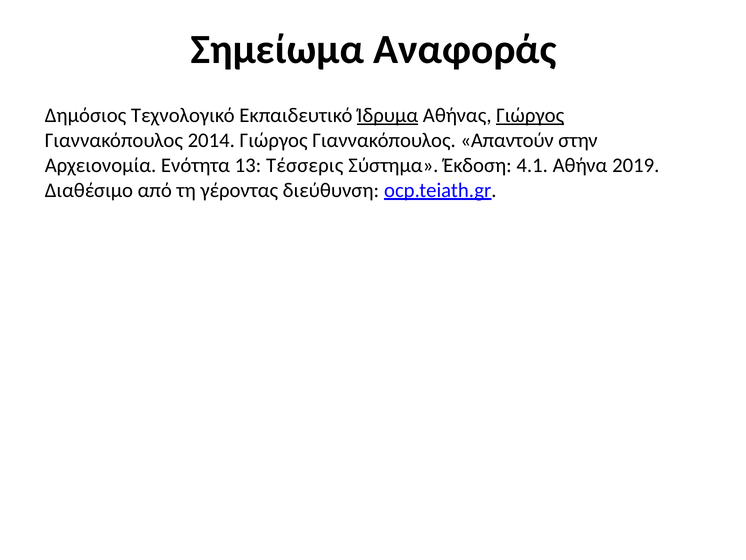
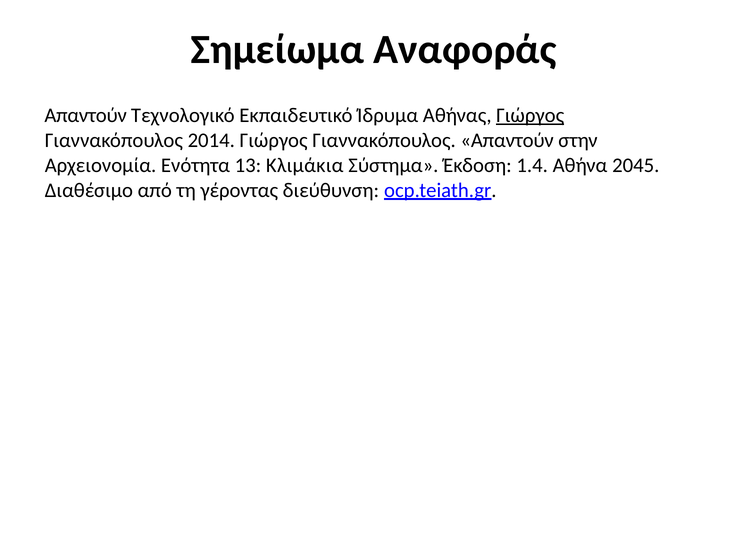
Δημόσιος at (86, 115): Δημόσιος -> Απαντούν
Ίδρυμα underline: present -> none
Τέσσερις: Τέσσερις -> Κλιμάκια
4.1: 4.1 -> 1.4
2019: 2019 -> 2045
